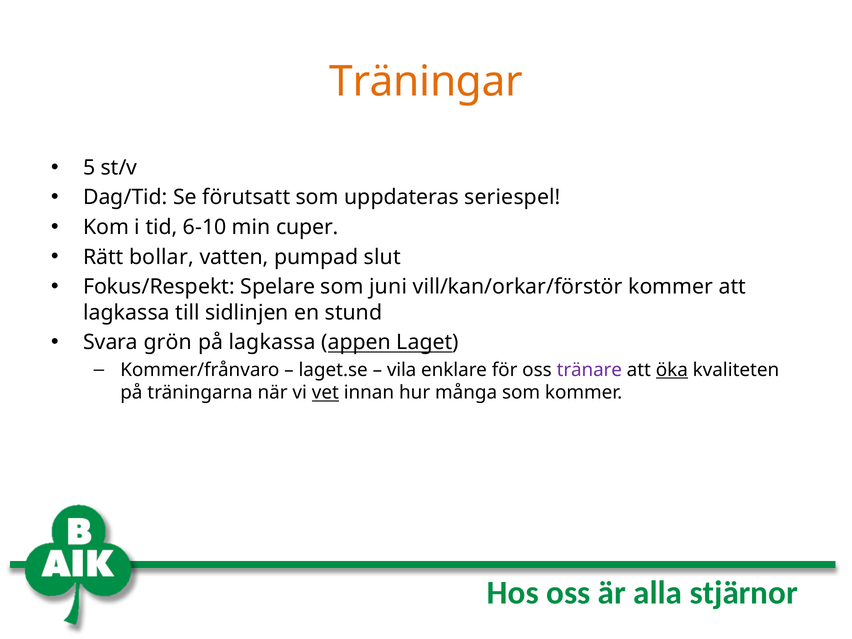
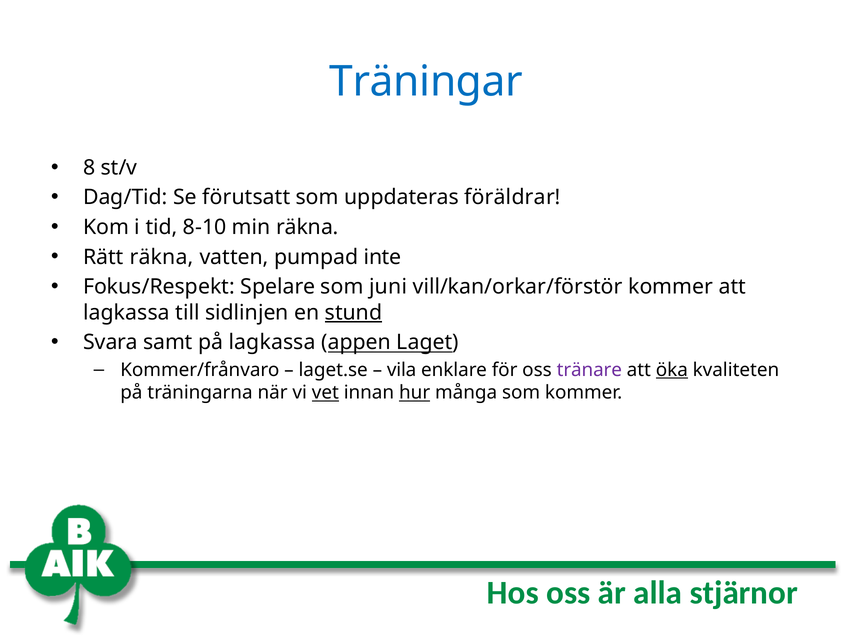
Träningar colour: orange -> blue
5: 5 -> 8
seriespel: seriespel -> föräldrar
6-10: 6-10 -> 8-10
min cuper: cuper -> räkna
Rätt bollar: bollar -> räkna
slut: slut -> inte
stund underline: none -> present
grön: grön -> samt
hur underline: none -> present
